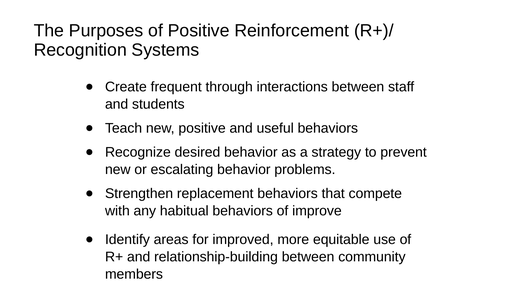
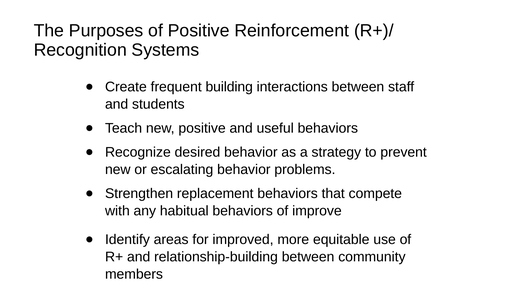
through: through -> building
